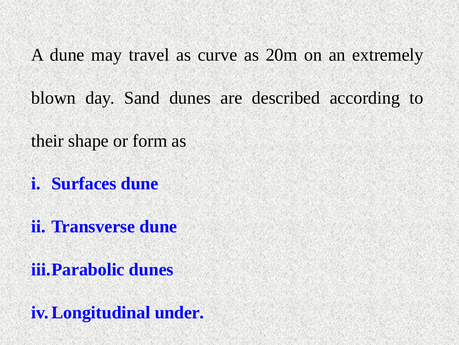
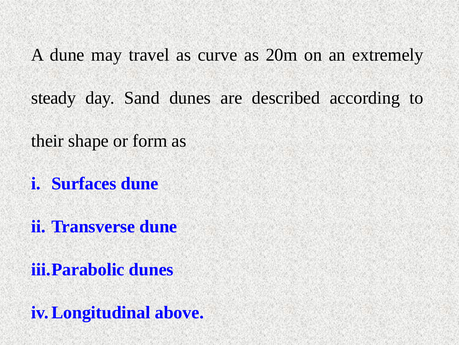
blown: blown -> steady
under: under -> above
